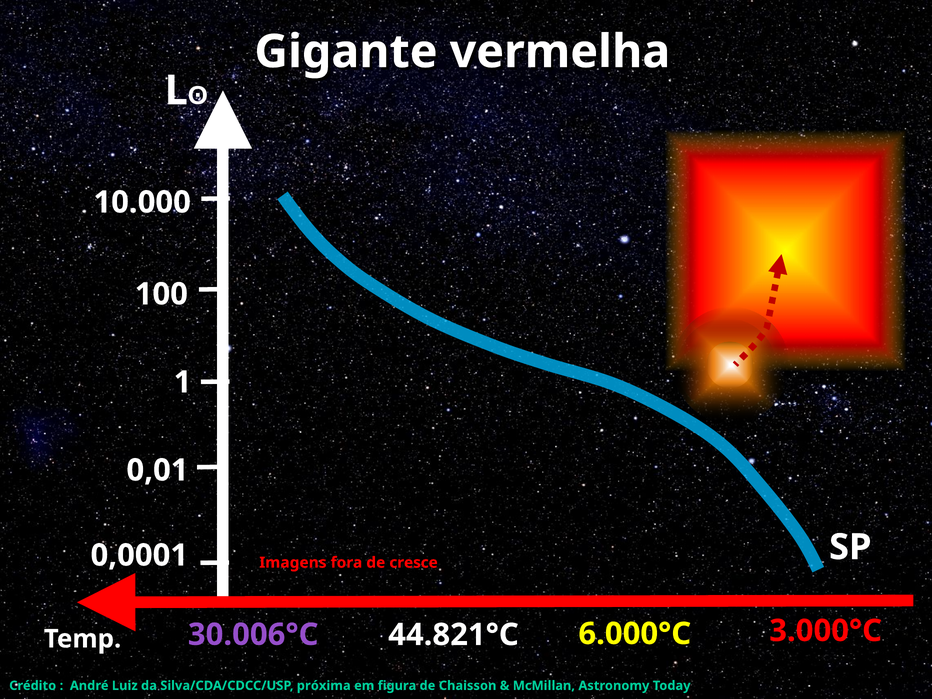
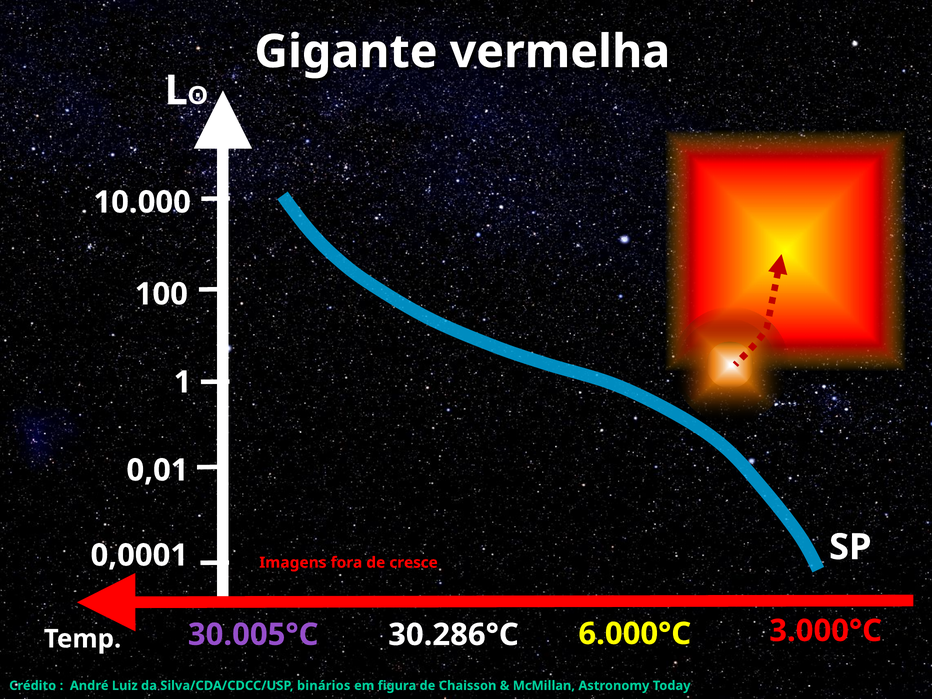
30.006°C: 30.006°C -> 30.005°C
44.821°C: 44.821°C -> 30.286°C
próxima: próxima -> binários
